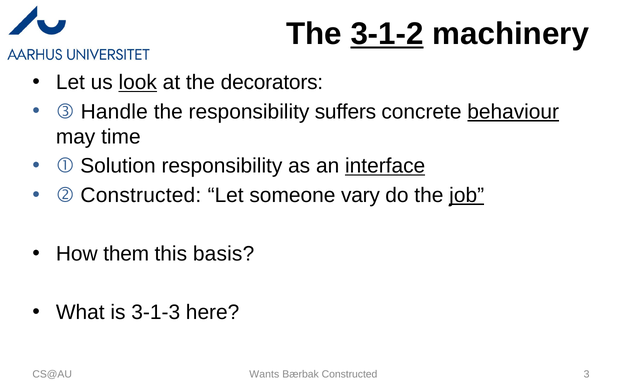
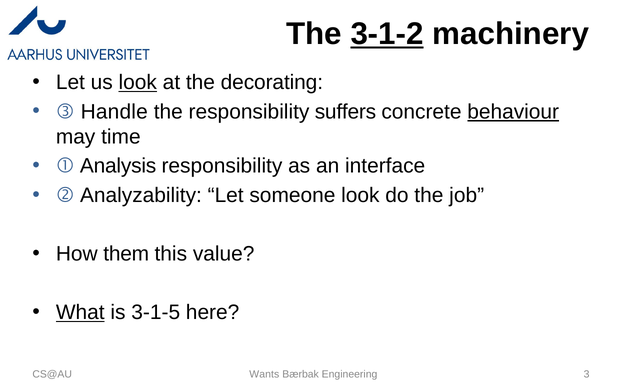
decorators: decorators -> decorating
Solution: Solution -> Analysis
interface underline: present -> none
Constructed at (141, 195): Constructed -> Analyzability
someone vary: vary -> look
job underline: present -> none
basis: basis -> value
What underline: none -> present
3-1-3: 3-1-3 -> 3-1-5
Bærbak Constructed: Constructed -> Engineering
